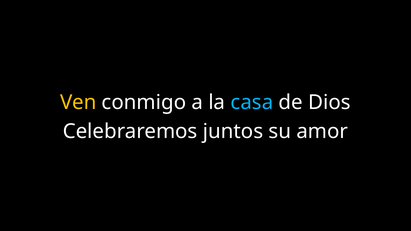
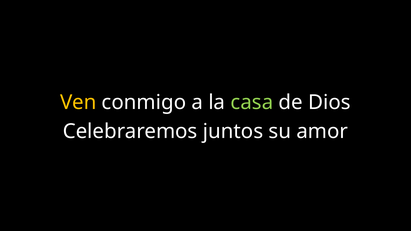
casa colour: light blue -> light green
